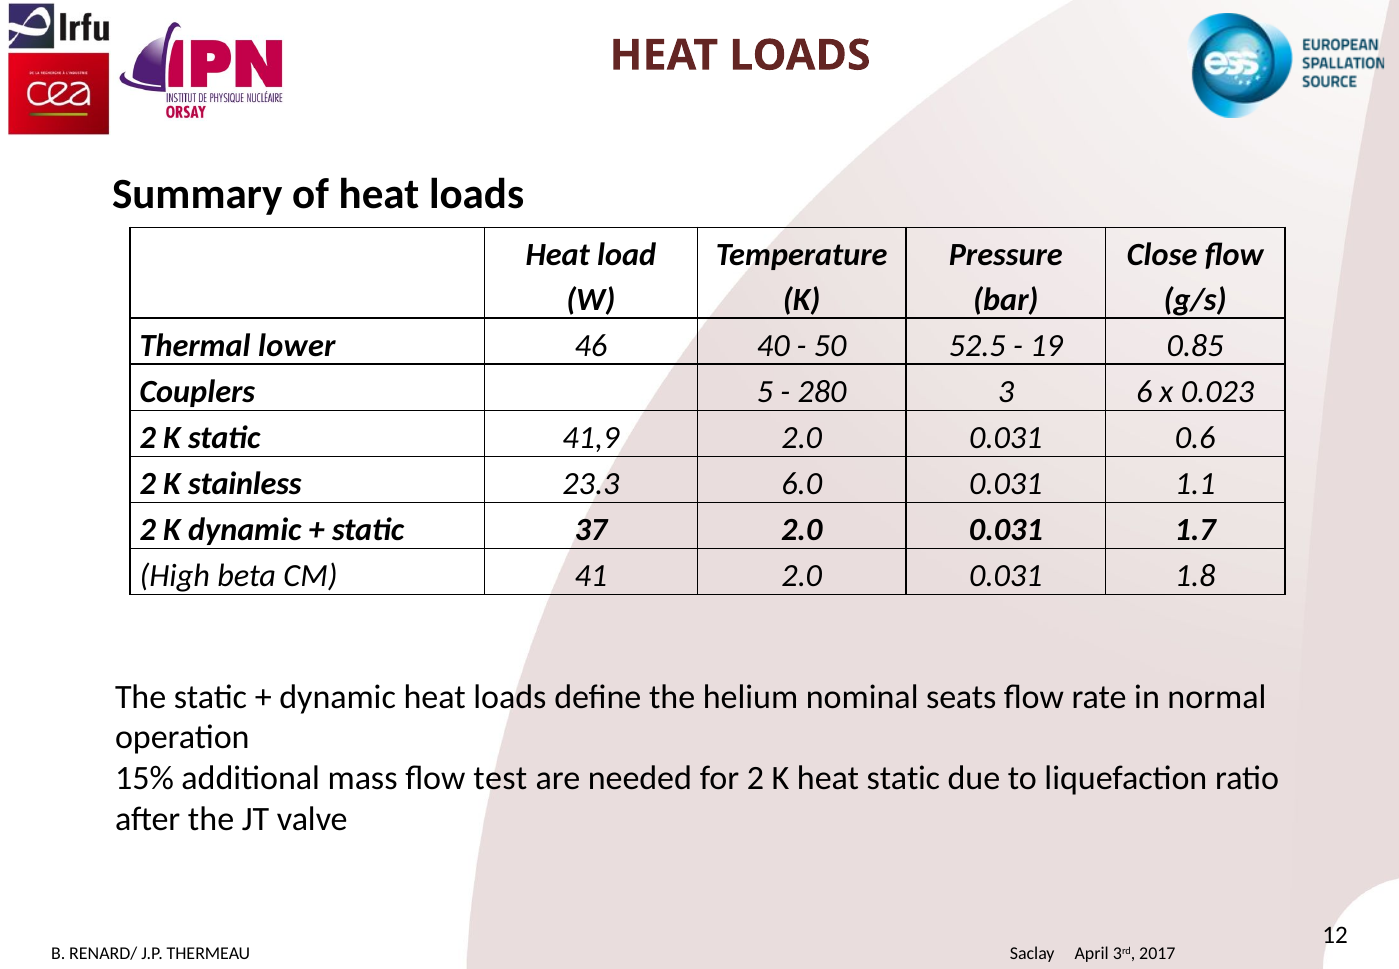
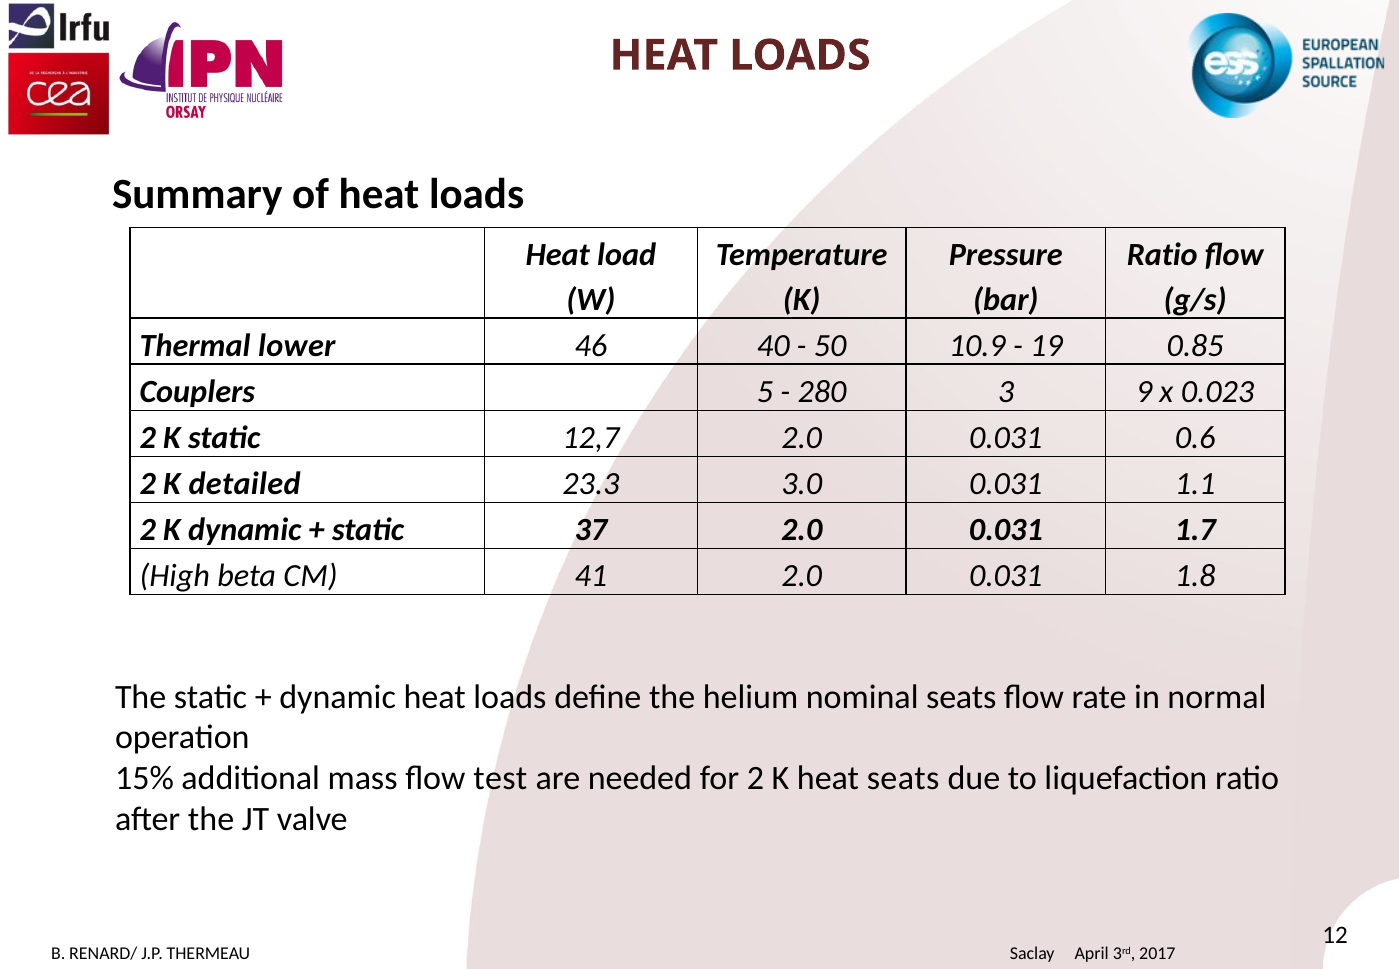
Close at (1162, 255): Close -> Ratio
52.5: 52.5 -> 10.9
6: 6 -> 9
41,9: 41,9 -> 12,7
stainless: stainless -> detailed
6.0: 6.0 -> 3.0
heat static: static -> seats
